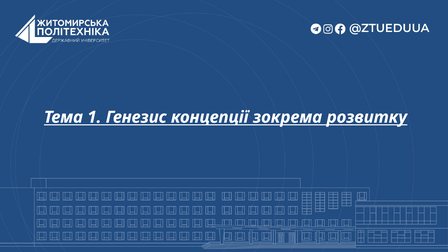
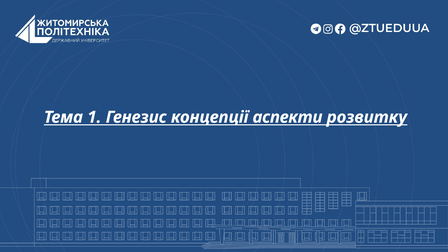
зокрема: зокрема -> аспекти
